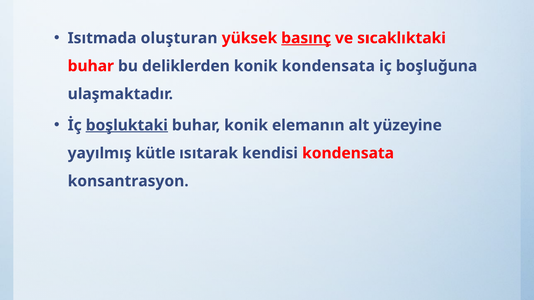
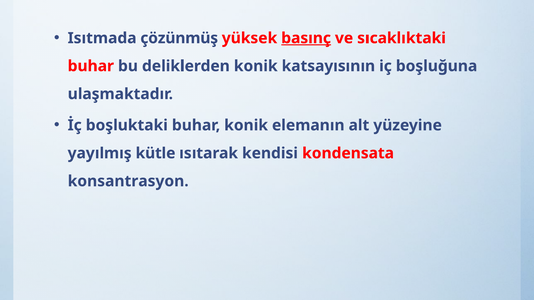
oluşturan: oluşturan -> çözünmüş
konik kondensata: kondensata -> katsayısının
boşluktaki underline: present -> none
